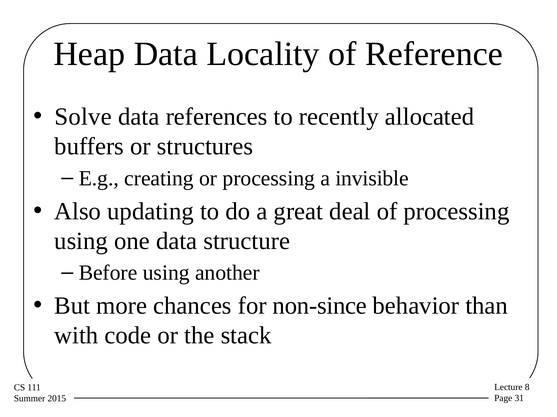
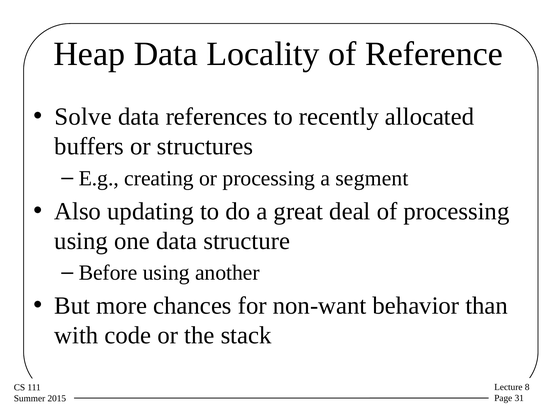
invisible: invisible -> segment
non-since: non-since -> non-want
